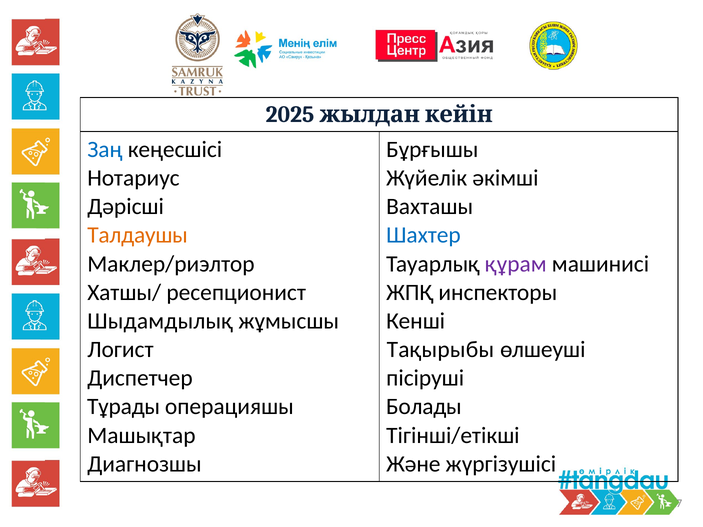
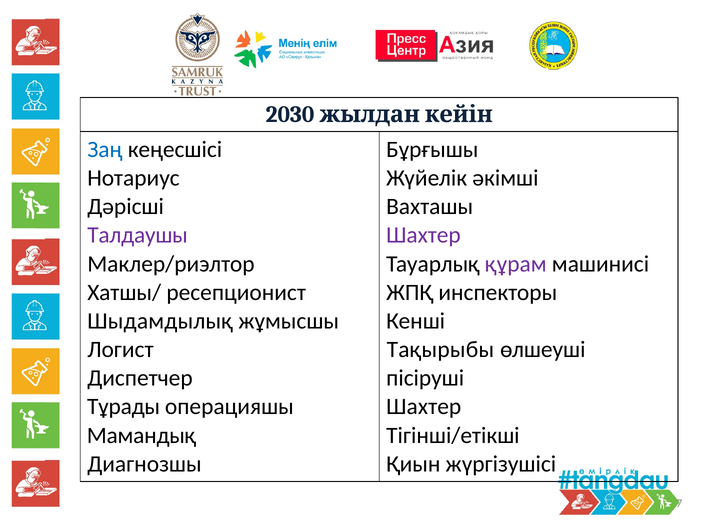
2025: 2025 -> 2030
Талдаушы colour: orange -> purple
Шахтер at (423, 235) colour: blue -> purple
Болады at (424, 407): Болады -> Шахтер
Машықтар: Машықтар -> Мамандық
Және: Және -> Қиын
